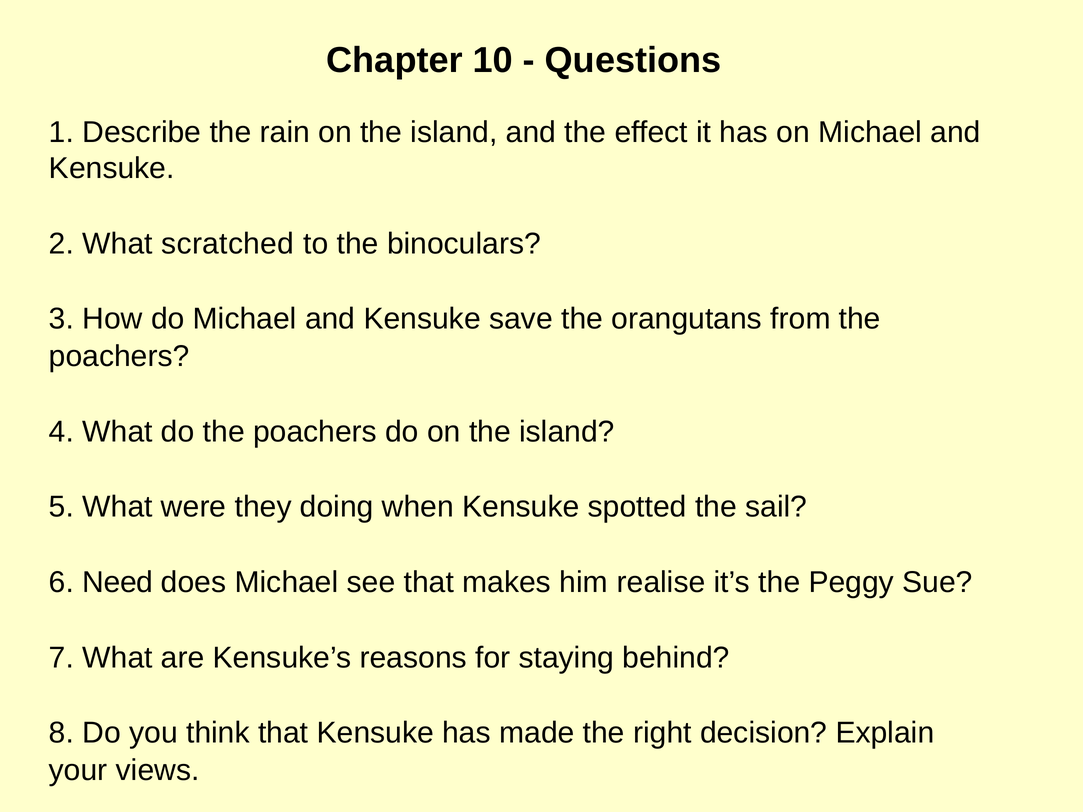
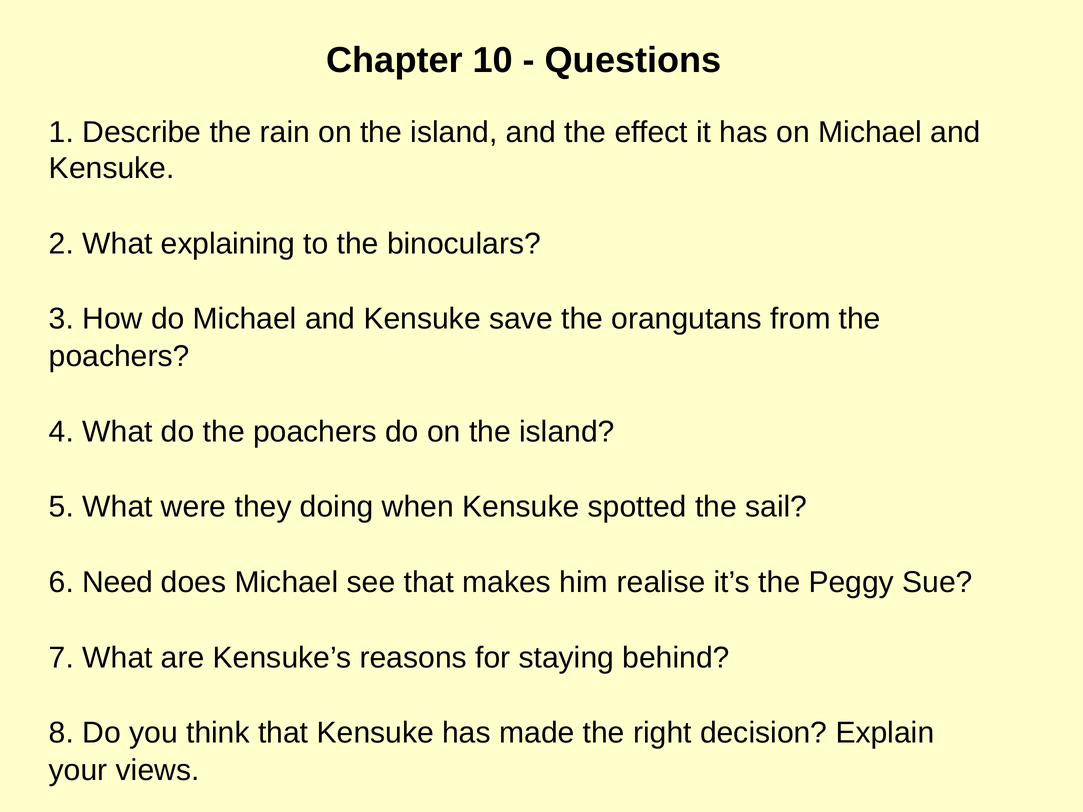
scratched: scratched -> explaining
